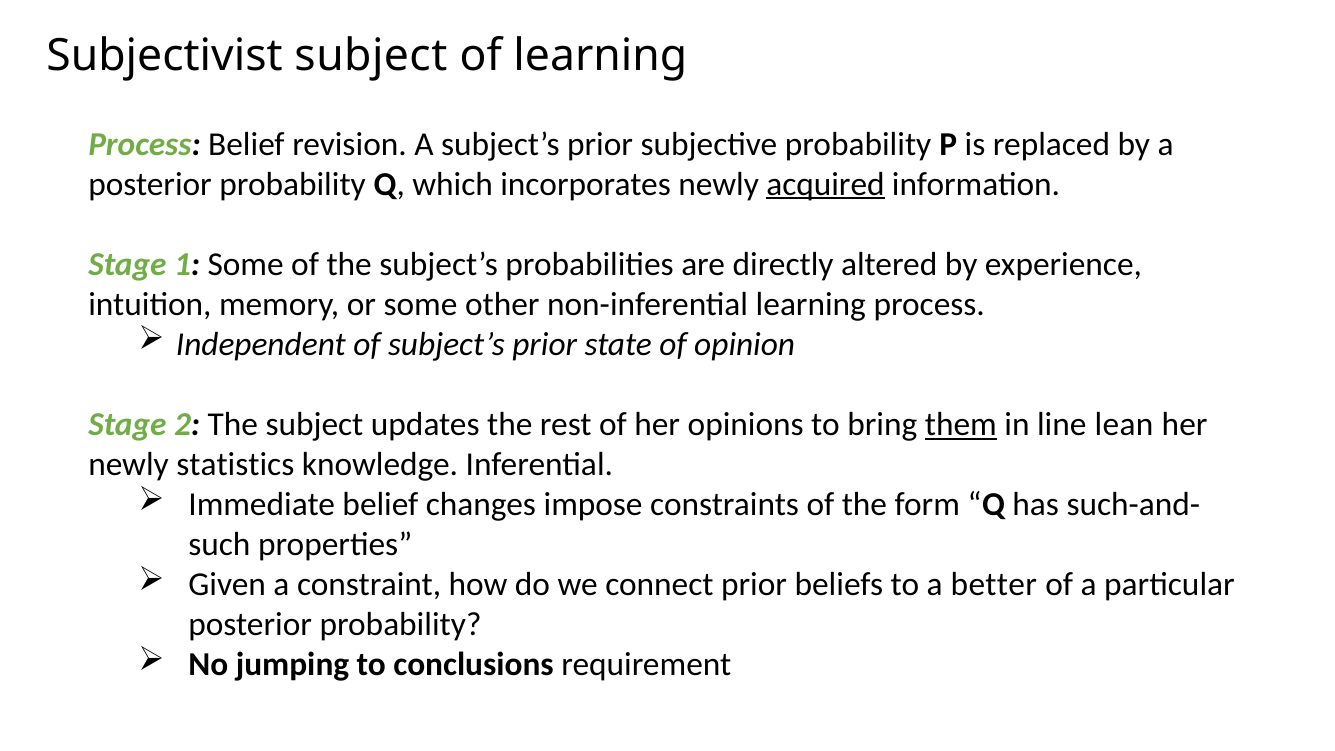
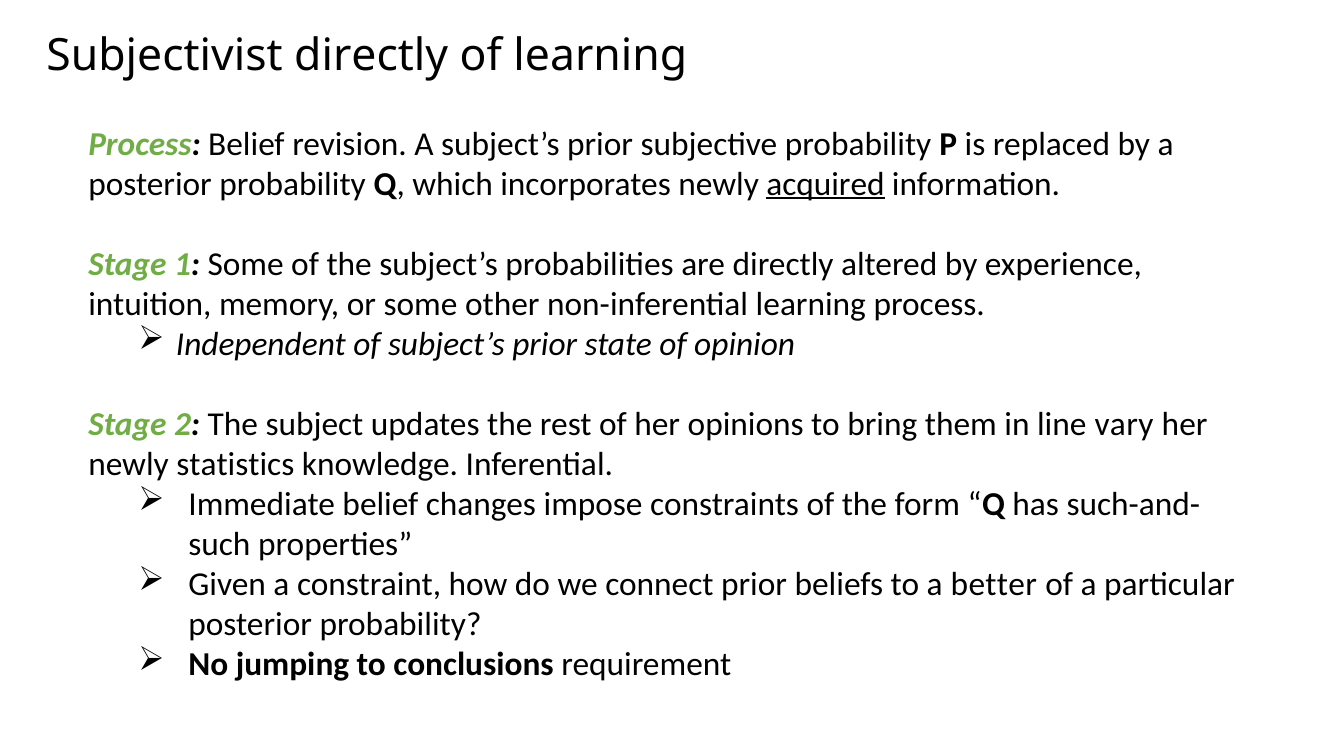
Subjectivist subject: subject -> directly
them underline: present -> none
lean: lean -> vary
